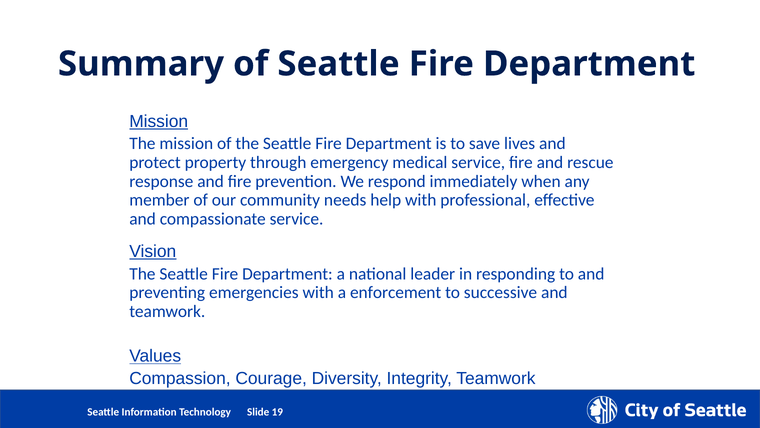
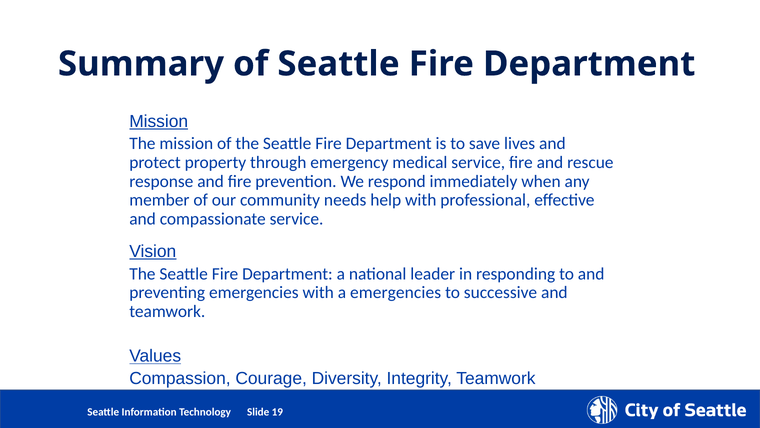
a enforcement: enforcement -> emergencies
